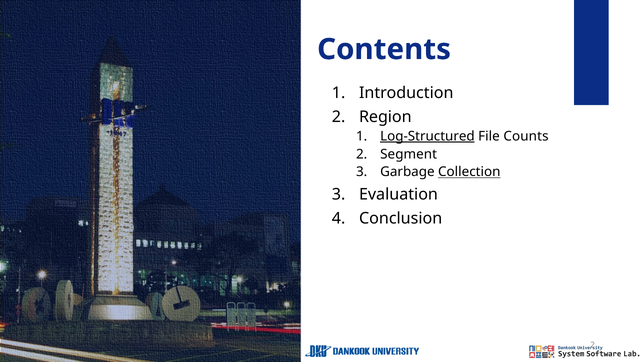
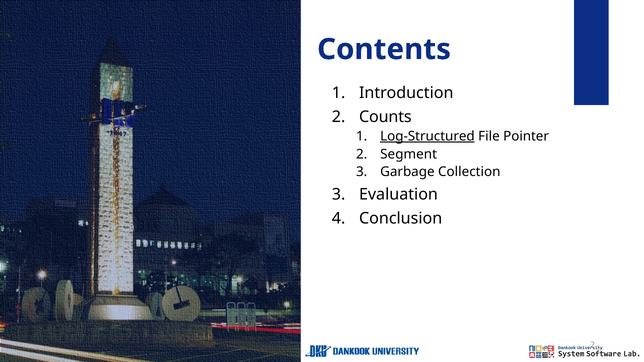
Region: Region -> Counts
Counts: Counts -> Pointer
Collection underline: present -> none
